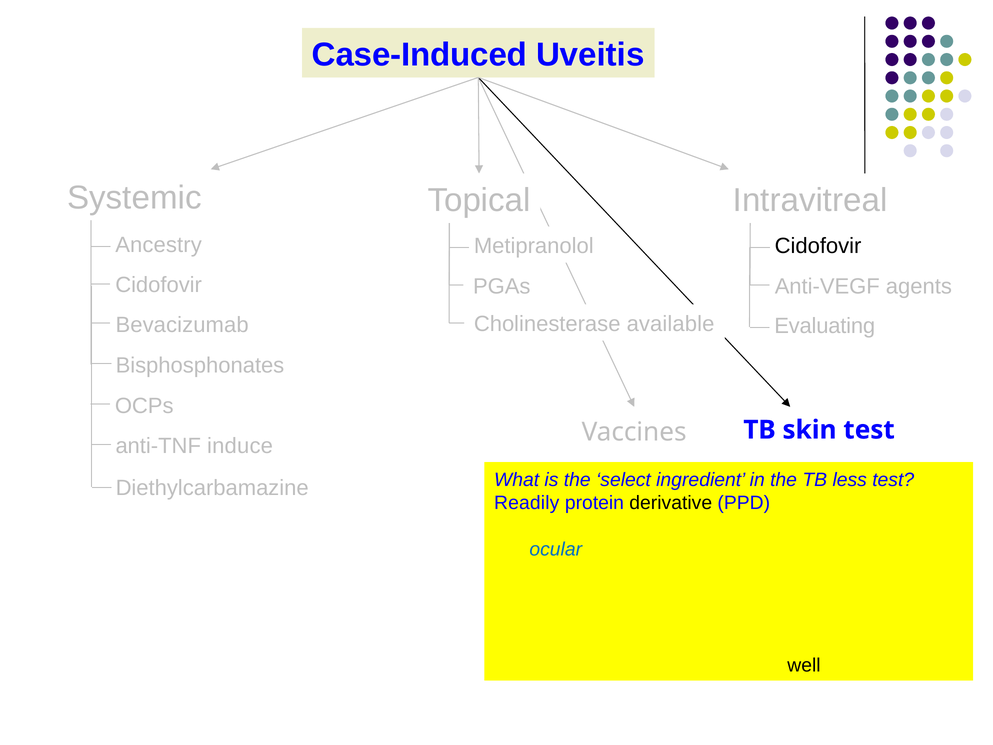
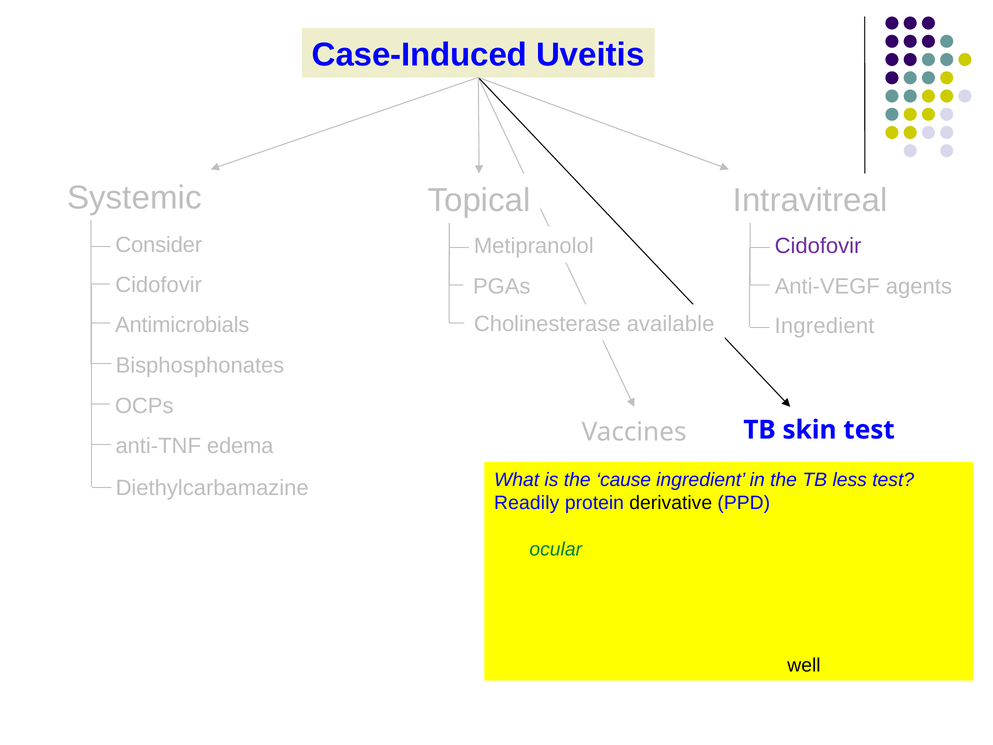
Ancestry: Ancestry -> Consider
Cidofovir at (818, 246) colour: black -> purple
Bevacizumab: Bevacizumab -> Antimicrobials
Evaluating at (825, 326): Evaluating -> Ingredient
induce: induce -> edema
select: select -> cause
ocular colour: blue -> green
